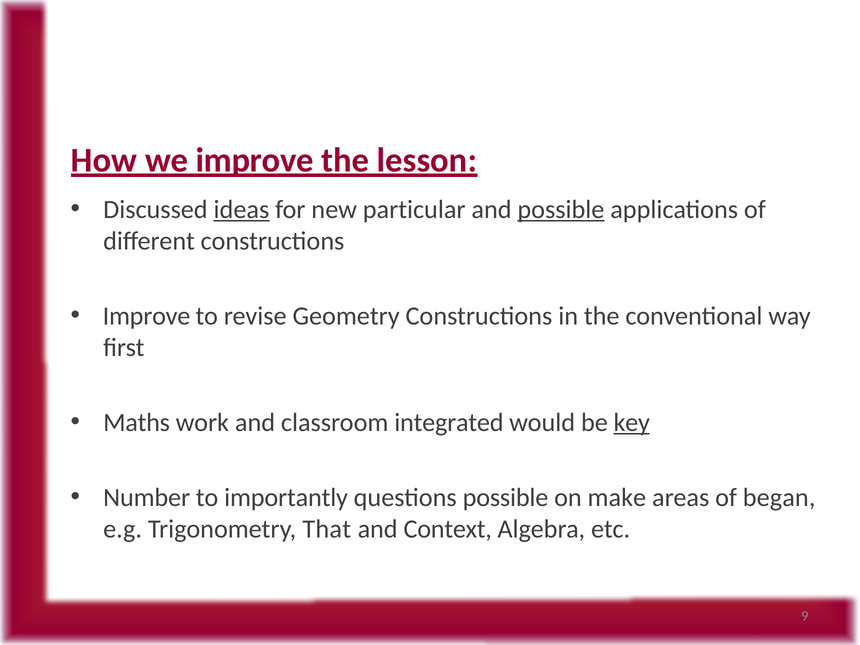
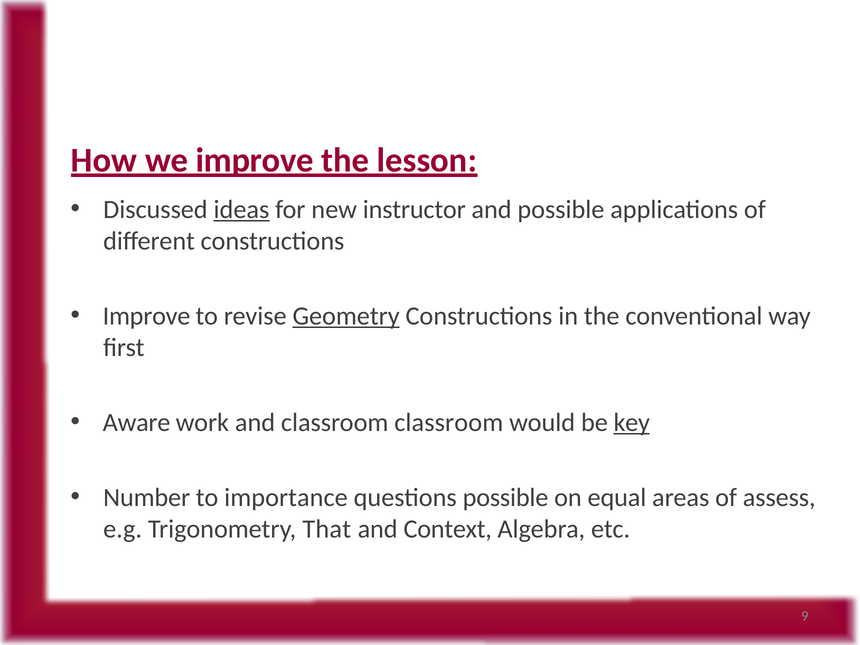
particular: particular -> instructor
possible at (561, 209) underline: present -> none
Geometry underline: none -> present
Maths: Maths -> Aware
classroom integrated: integrated -> classroom
importantly: importantly -> importance
make: make -> equal
began: began -> assess
